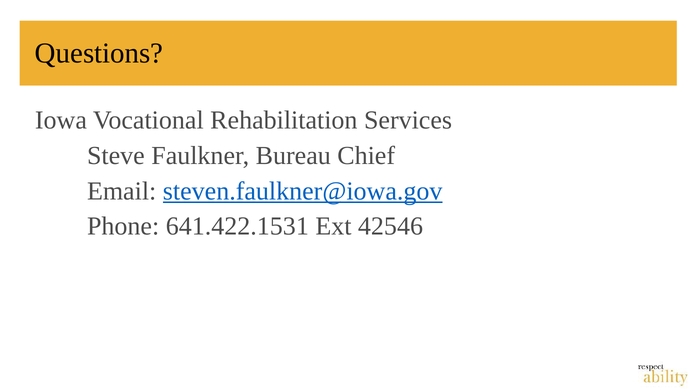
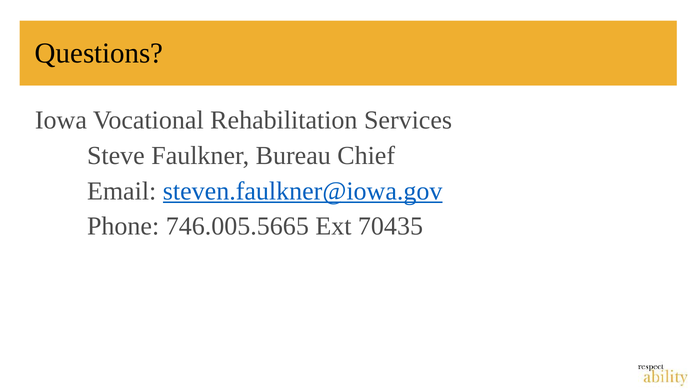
641.422.1531: 641.422.1531 -> 746.005.5665
42546: 42546 -> 70435
